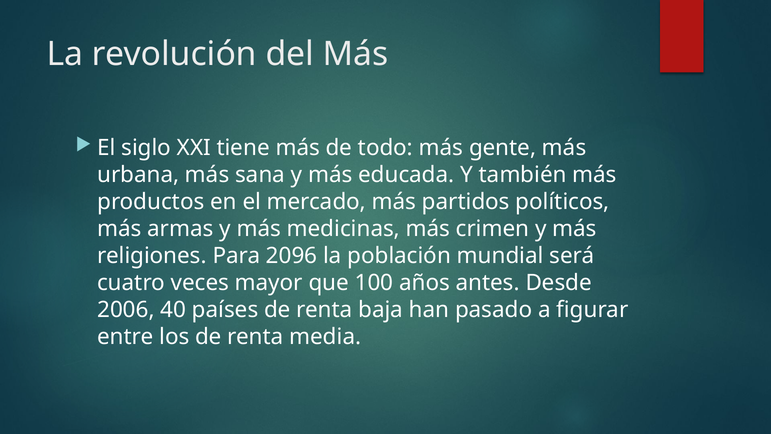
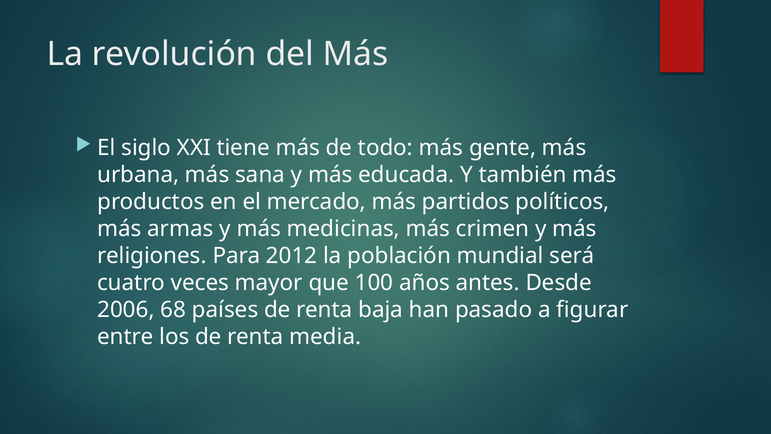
2096: 2096 -> 2012
40: 40 -> 68
